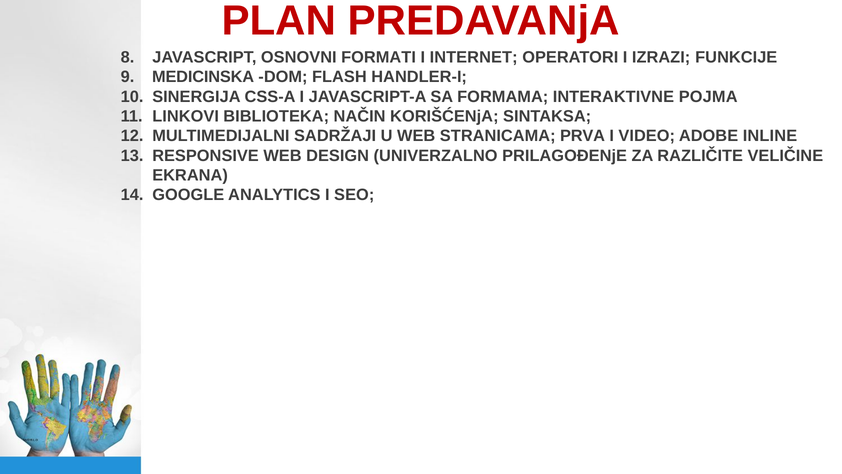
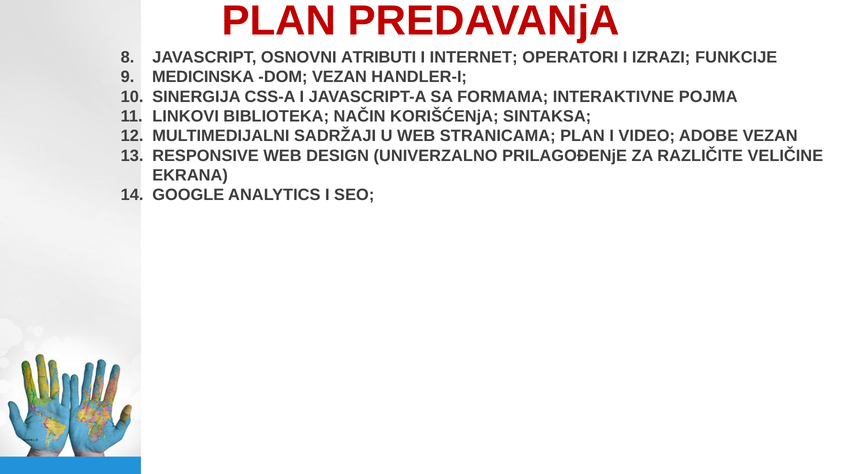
FORMATI: FORMATI -> ATRIBUTI
DOM FLASH: FLASH -> VEZAN
STRANICAMA PRVA: PRVA -> PLAN
ADOBE INLINE: INLINE -> VEZAN
